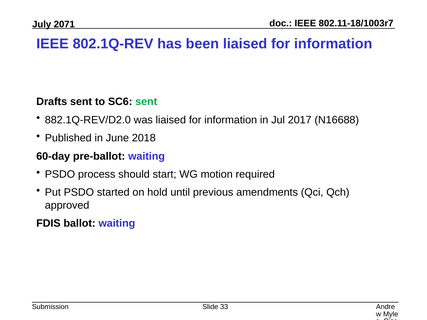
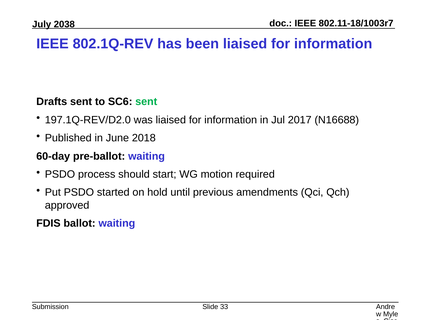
2071: 2071 -> 2038
882.1Q-REV/D2.0: 882.1Q-REV/D2.0 -> 197.1Q-REV/D2.0
